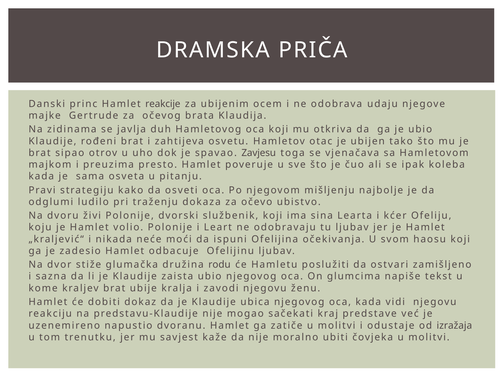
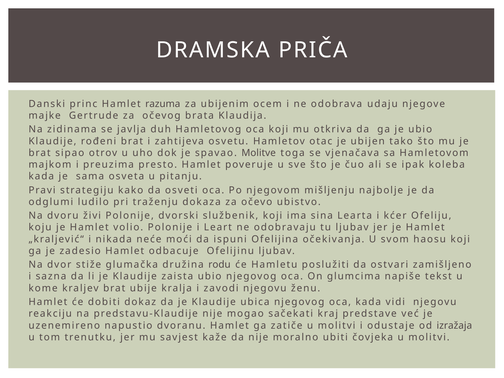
reakcije: reakcije -> razuma
Zavjesu: Zavjesu -> Molitve
